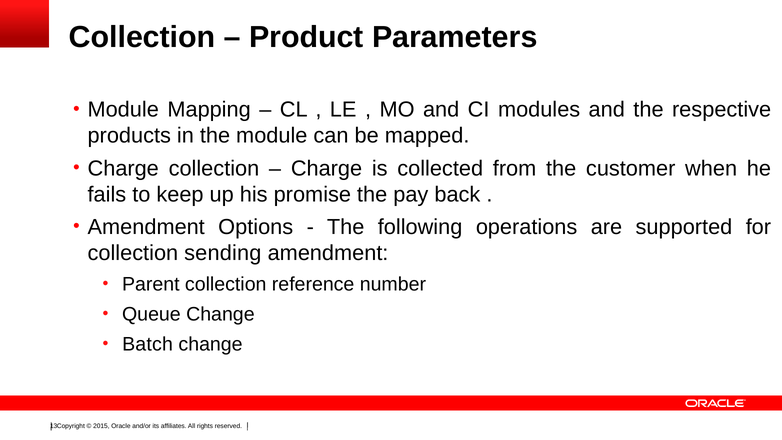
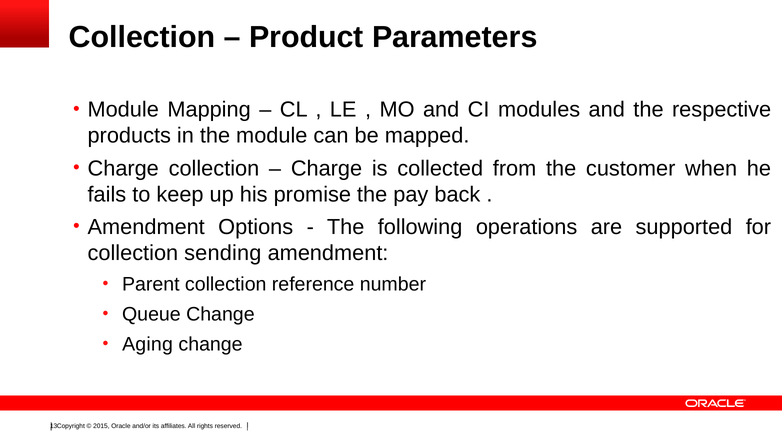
Batch: Batch -> Aging
